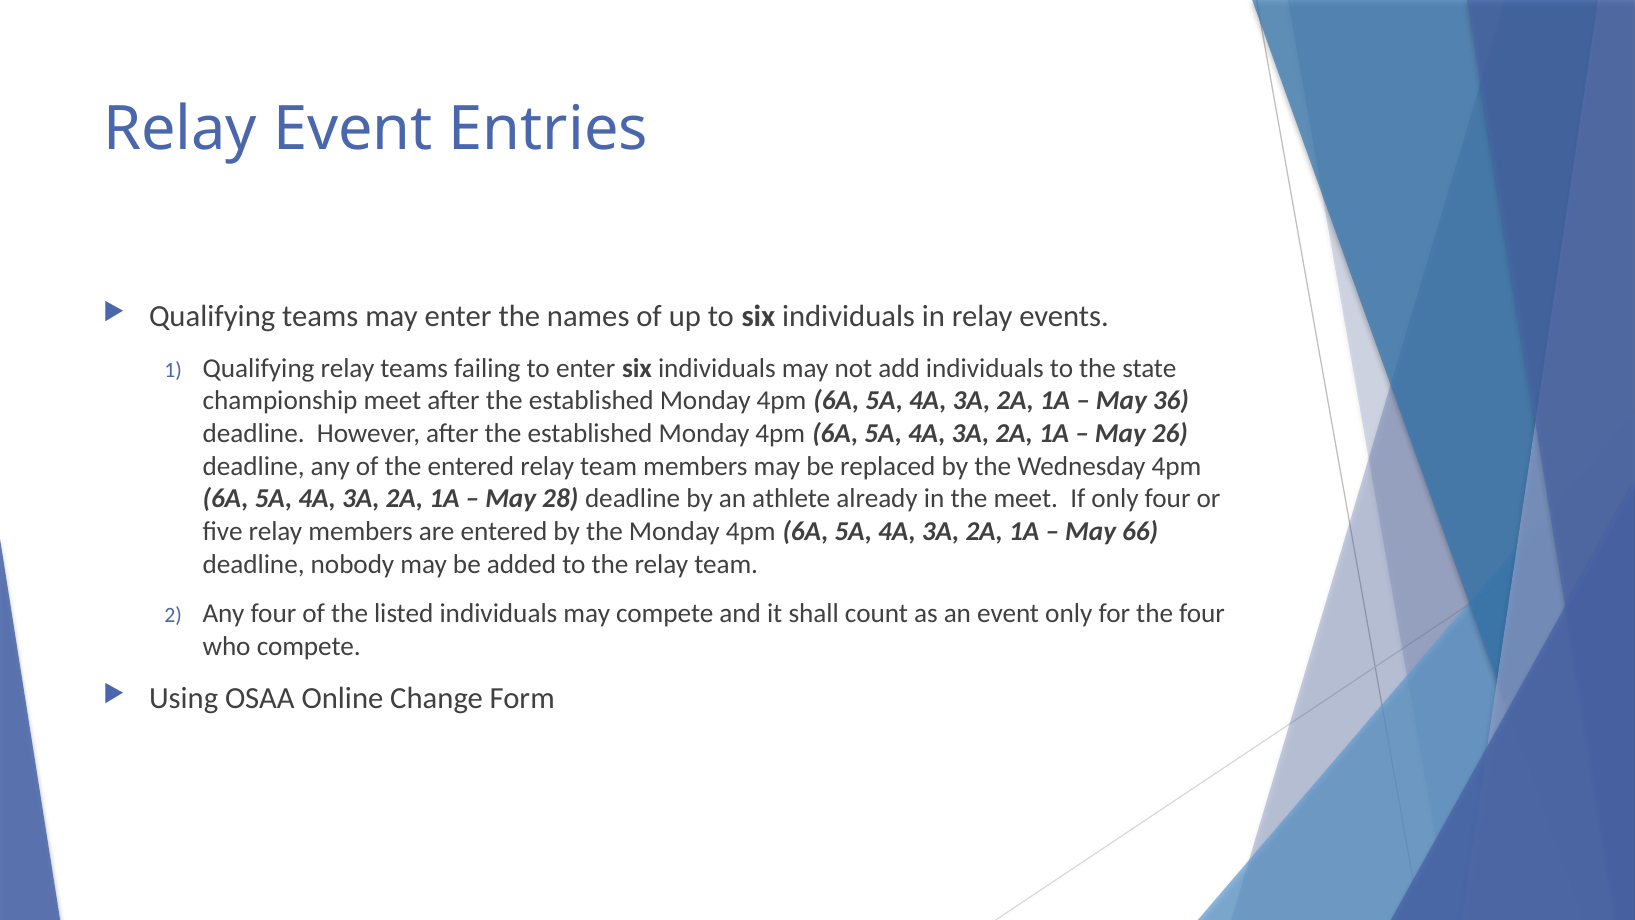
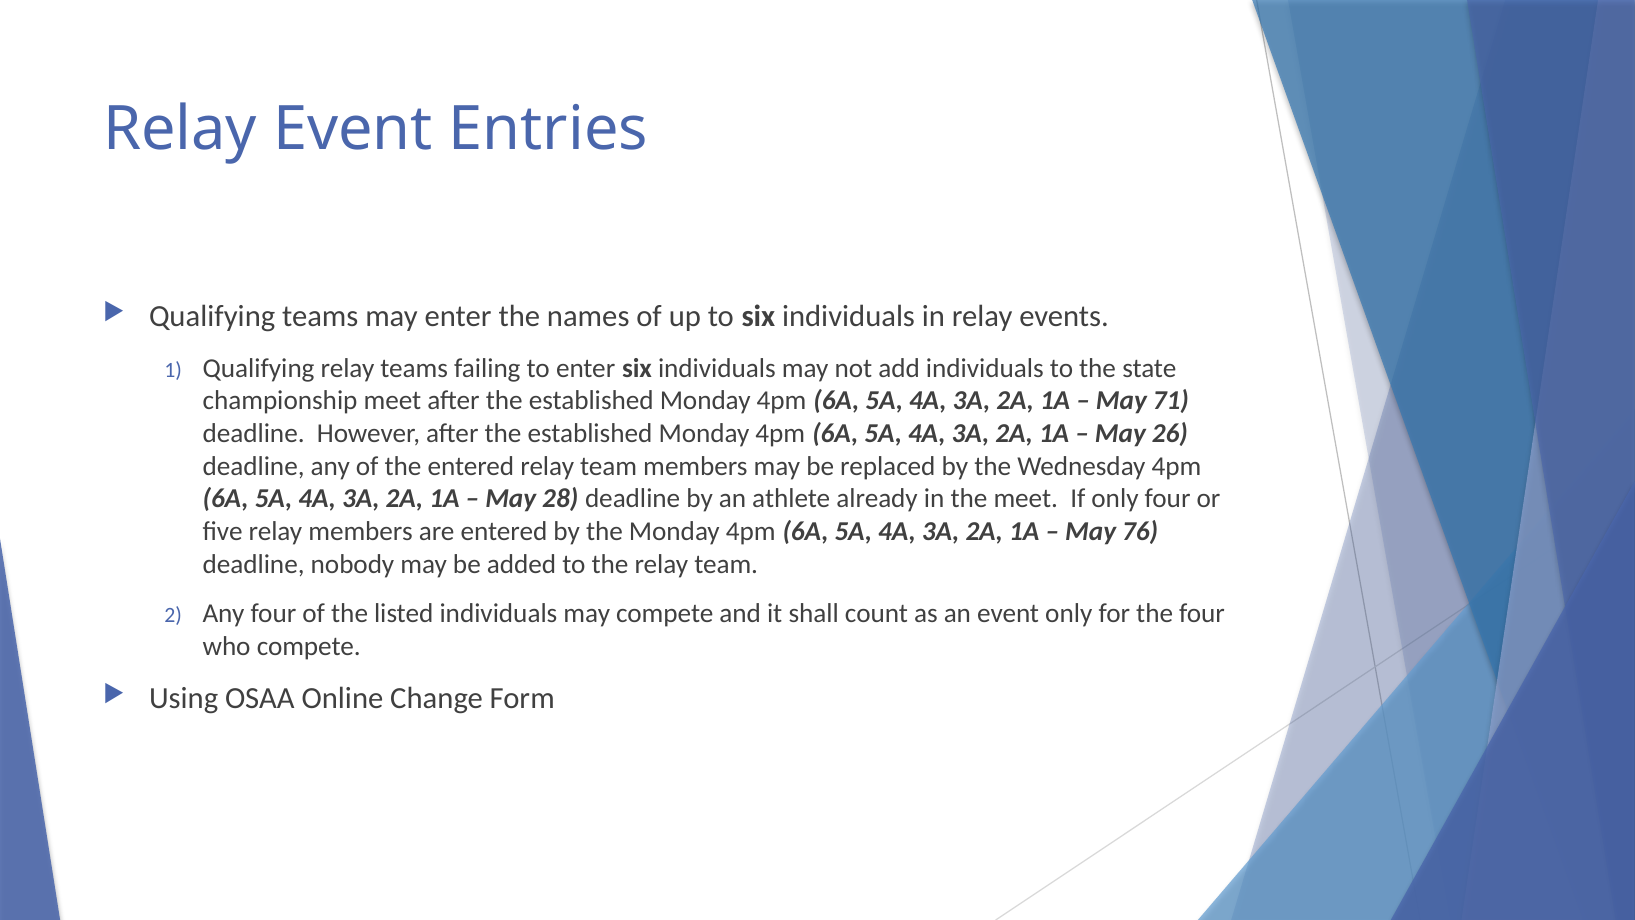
36: 36 -> 71
66: 66 -> 76
